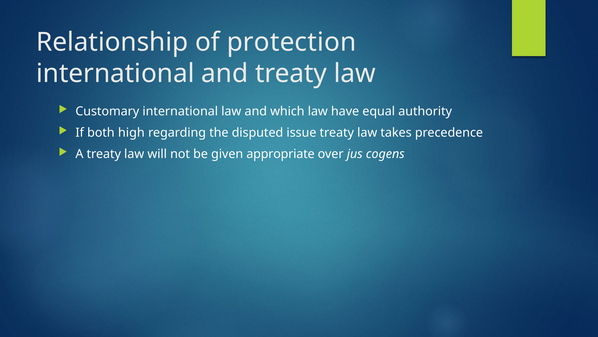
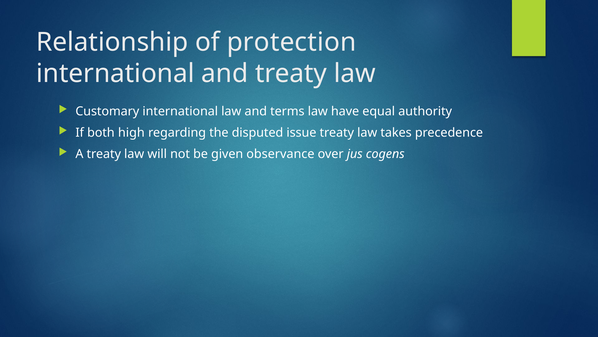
which: which -> terms
appropriate: appropriate -> observance
